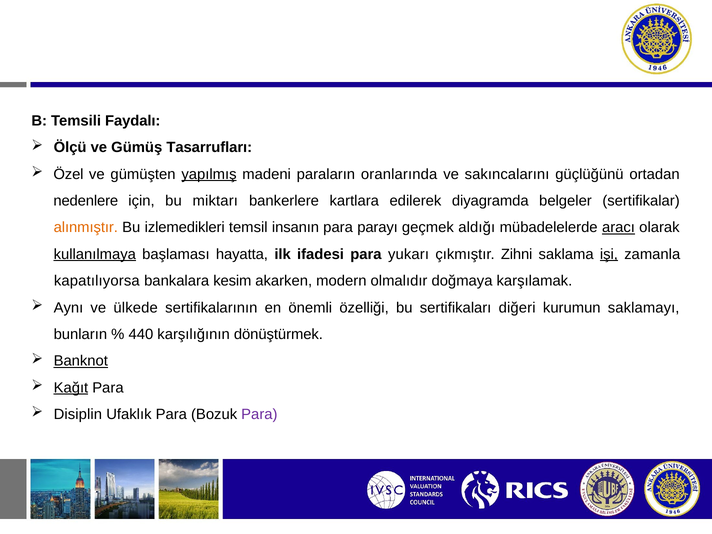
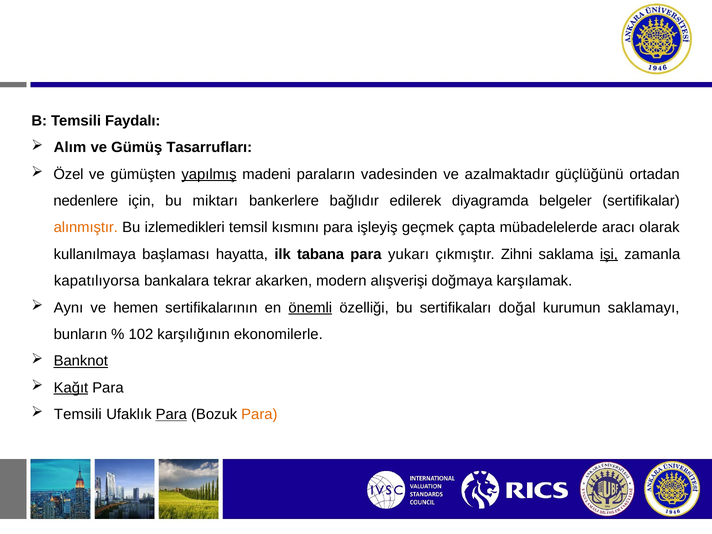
Ölçü: Ölçü -> Alım
oranlarında: oranlarında -> vadesinden
sakıncalarını: sakıncalarını -> azalmaktadır
kartlara: kartlara -> bağlıdır
insanın: insanın -> kısmını
parayı: parayı -> işleyiş
aldığı: aldığı -> çapta
aracı underline: present -> none
kullanılmaya underline: present -> none
ifadesi: ifadesi -> tabana
kesim: kesim -> tekrar
olmalıdır: olmalıdır -> alışverişi
ülkede: ülkede -> hemen
önemli underline: none -> present
diğeri: diğeri -> doğal
440: 440 -> 102
dönüştürmek: dönüştürmek -> ekonomilerle
Disiplin at (78, 414): Disiplin -> Temsili
Para at (171, 414) underline: none -> present
Para at (259, 414) colour: purple -> orange
